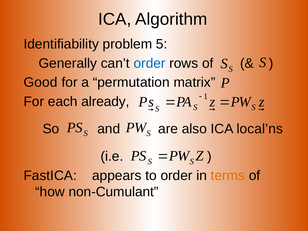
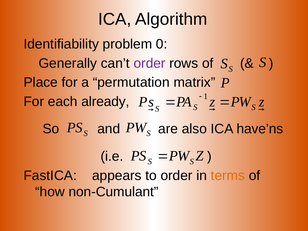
5: 5 -> 0
order at (150, 63) colour: blue -> purple
Good: Good -> Place
local’ns: local’ns -> have’ns
